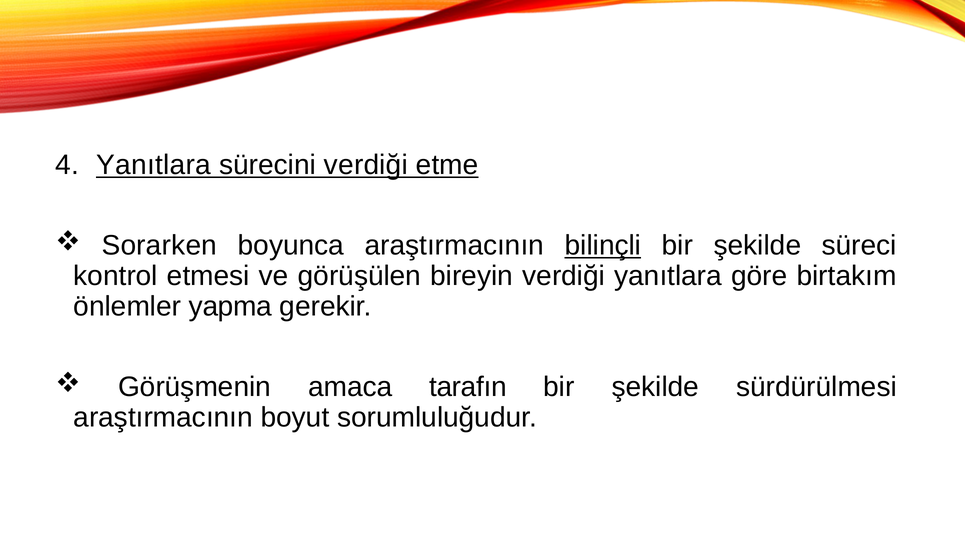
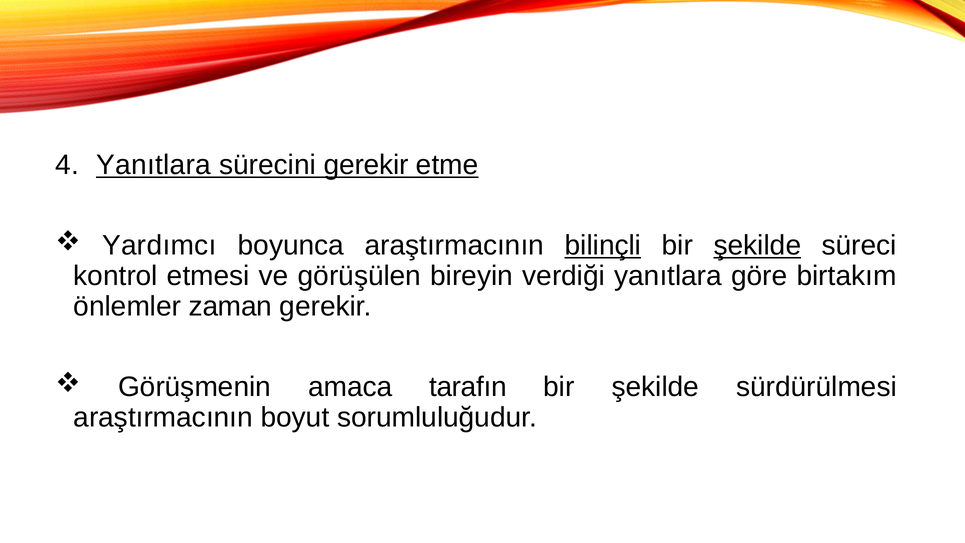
sürecini verdiği: verdiği -> gerekir
Sorarken: Sorarken -> Yardımcı
şekilde at (757, 246) underline: none -> present
yapma: yapma -> zaman
